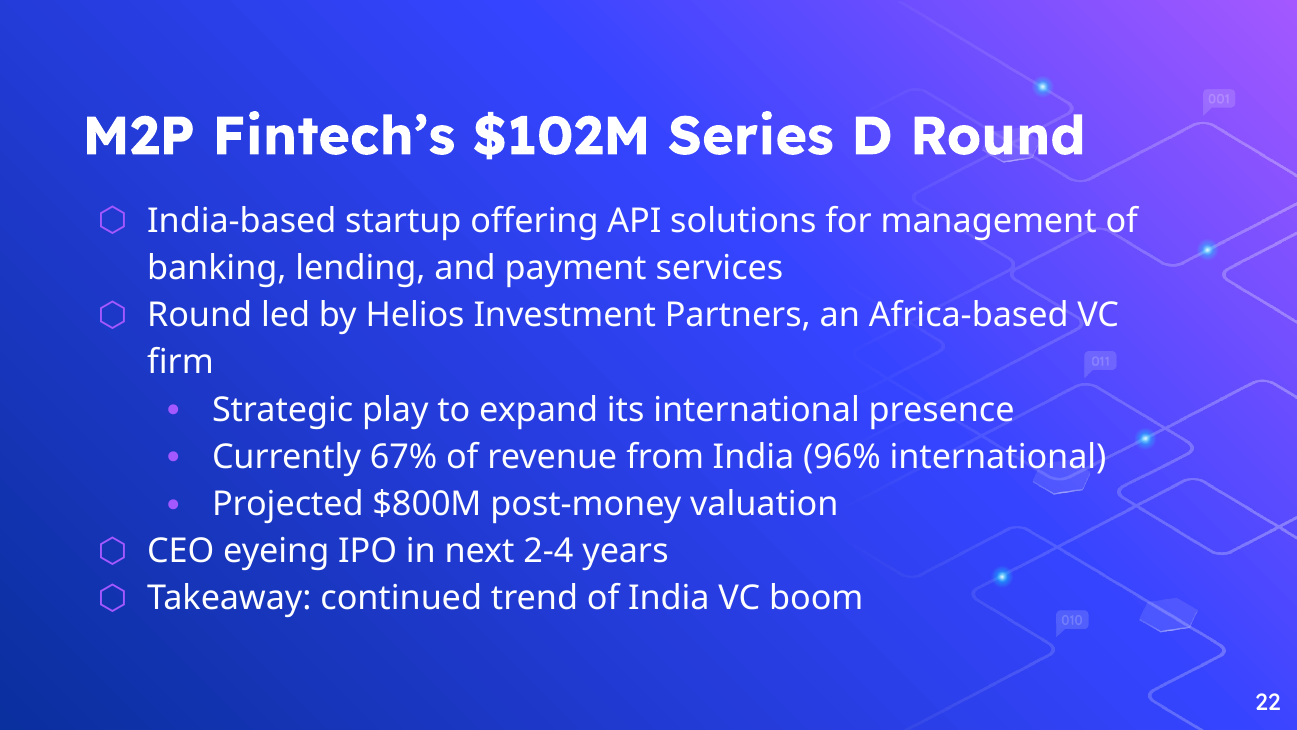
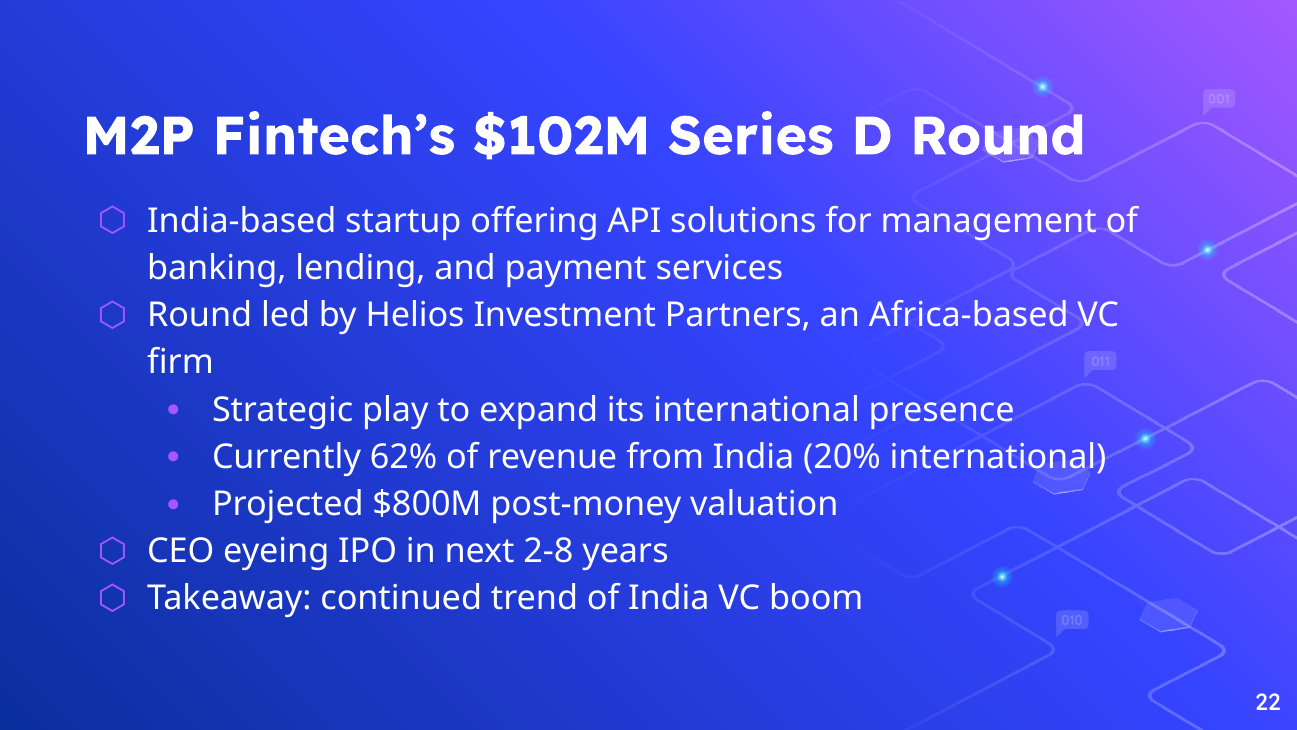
67%: 67% -> 62%
96%: 96% -> 20%
2-4: 2-4 -> 2-8
